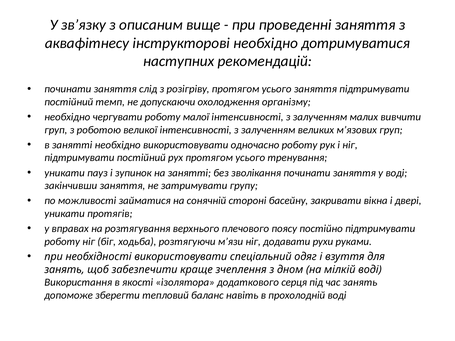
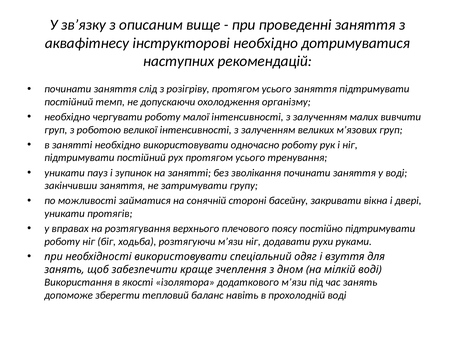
додаткового серця: серця -> мʼязи
